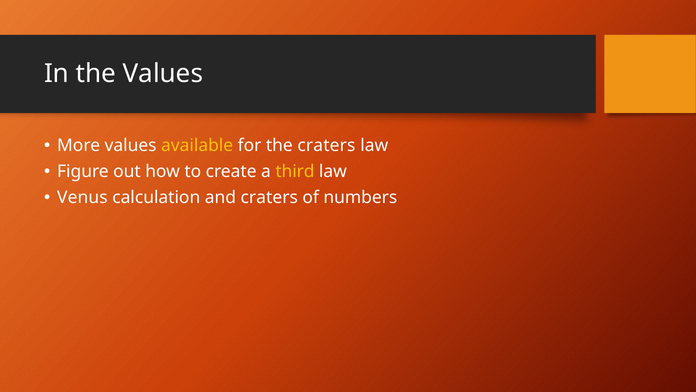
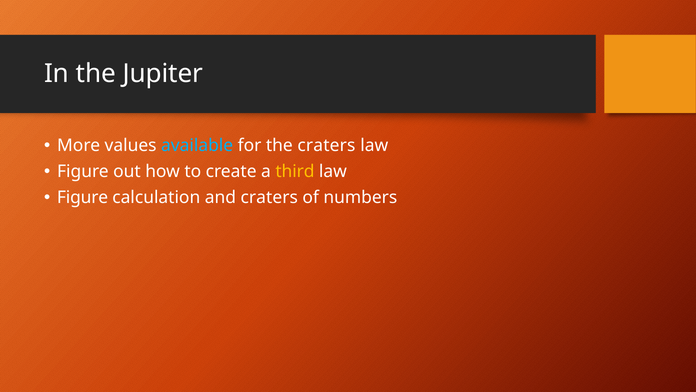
the Values: Values -> Jupiter
available colour: yellow -> light blue
Venus at (82, 197): Venus -> Figure
